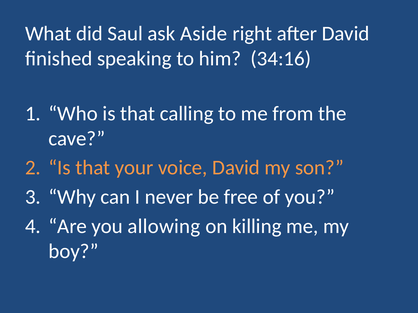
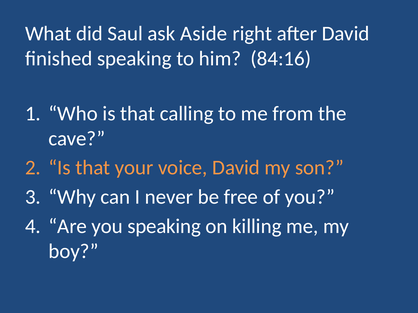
34:16: 34:16 -> 84:16
you allowing: allowing -> speaking
